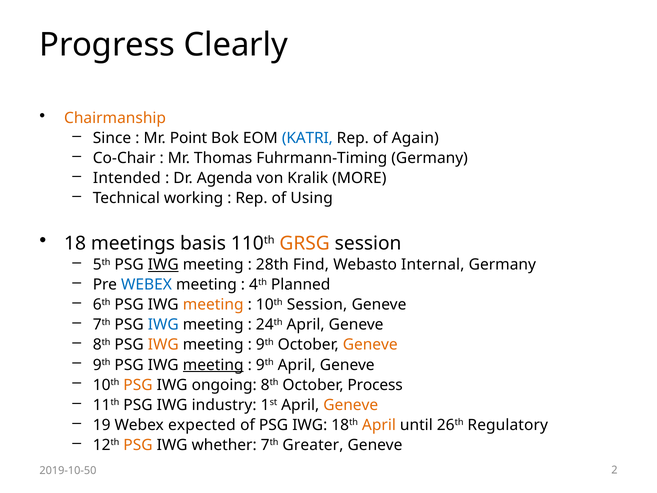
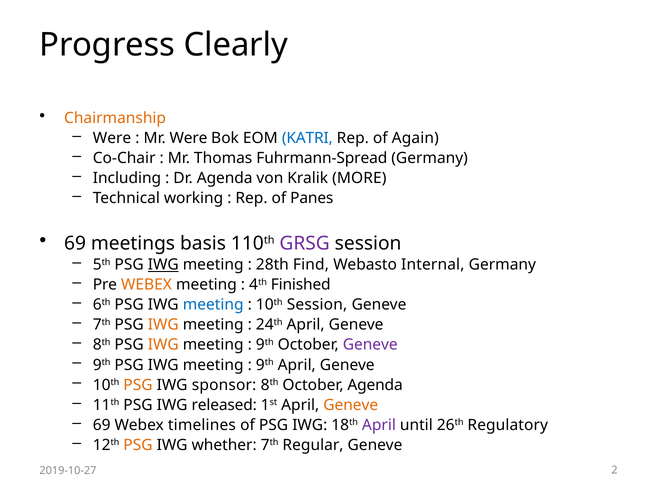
Since at (112, 138): Since -> Were
Mr Point: Point -> Were
Fuhrmann-Timing: Fuhrmann-Timing -> Fuhrmann-Spread
Intended: Intended -> Including
Using: Using -> Panes
18 at (75, 243): 18 -> 69
GRSG colour: orange -> purple
WEBEX at (146, 285) colour: blue -> orange
Planned: Planned -> Finished
meeting at (213, 305) colour: orange -> blue
IWG at (163, 325) colour: blue -> orange
Geneve at (370, 345) colour: orange -> purple
meeting at (213, 365) underline: present -> none
ongoing: ongoing -> sponsor
October Process: Process -> Agenda
industry: industry -> released
19 at (102, 425): 19 -> 69
expected: expected -> timelines
April at (379, 425) colour: orange -> purple
Greater: Greater -> Regular
2019-10-50: 2019-10-50 -> 2019-10-27
